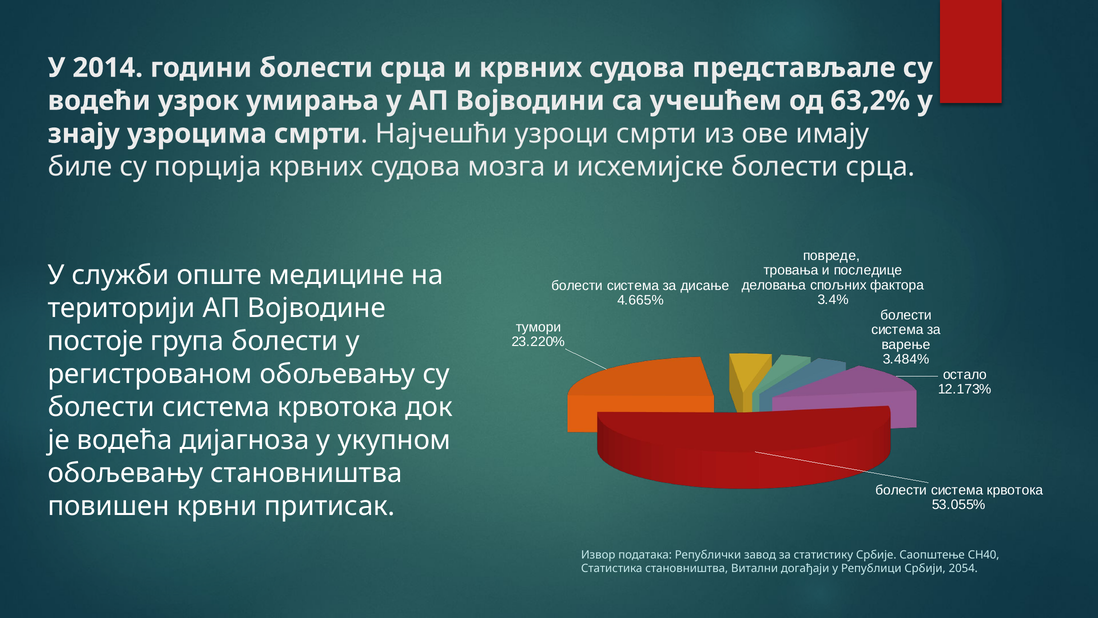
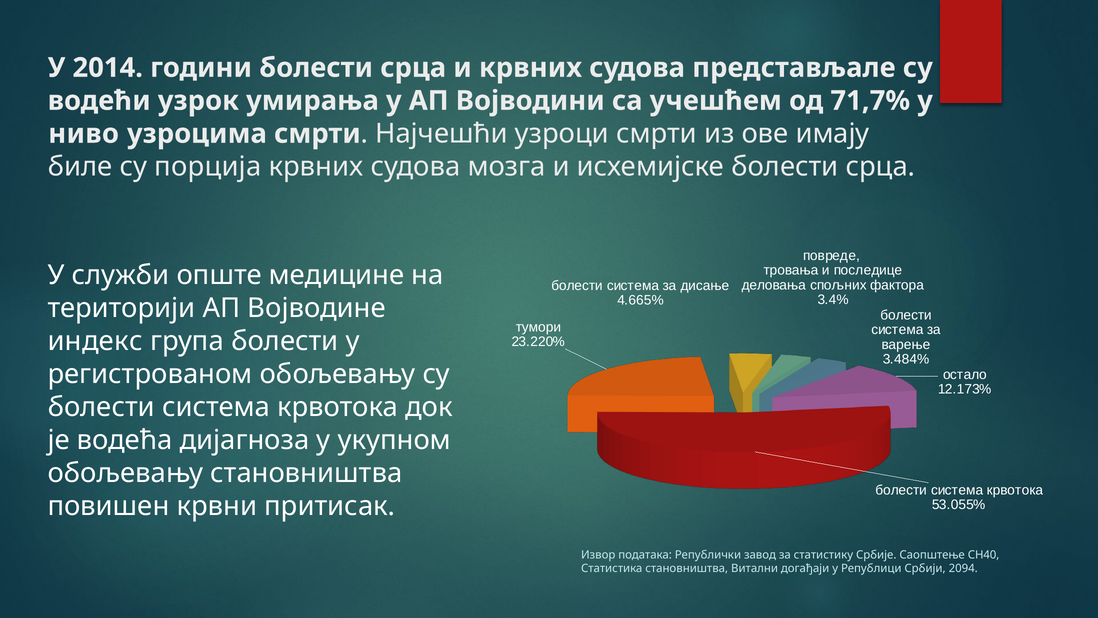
63,2%: 63,2% -> 71,7%
знају: знају -> ниво
постоје: постоје -> индекс
2054: 2054 -> 2094
